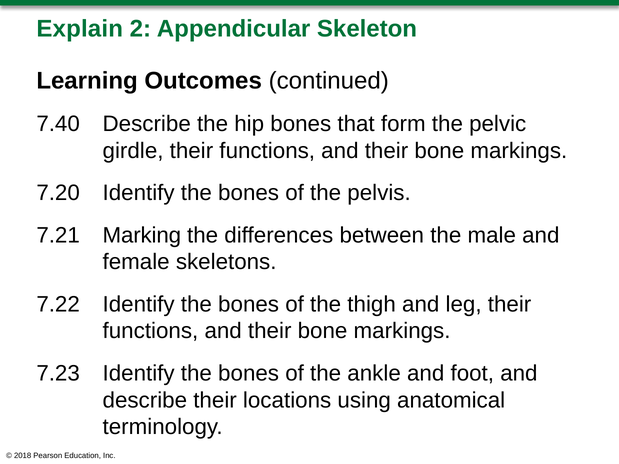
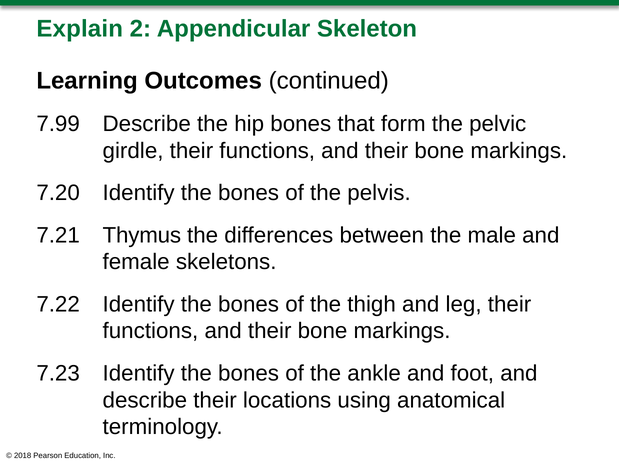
7.40: 7.40 -> 7.99
Marking: Marking -> Thymus
